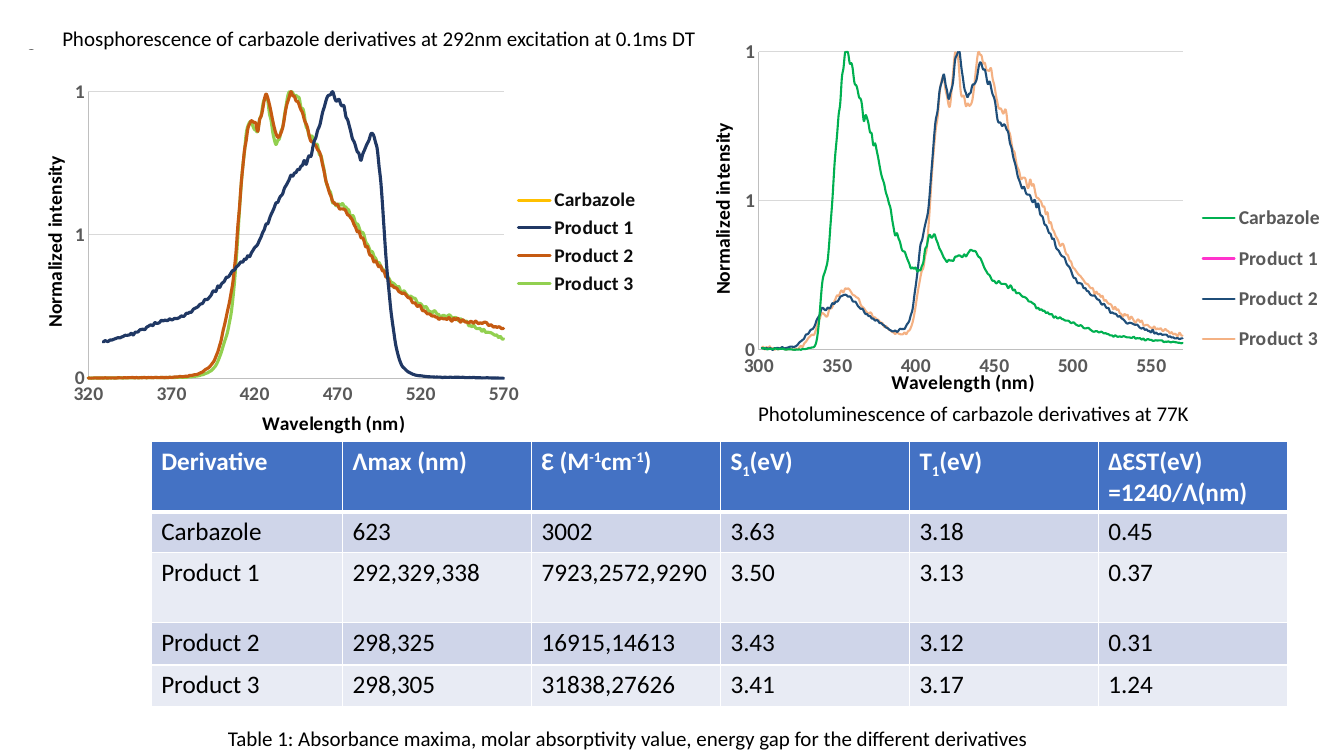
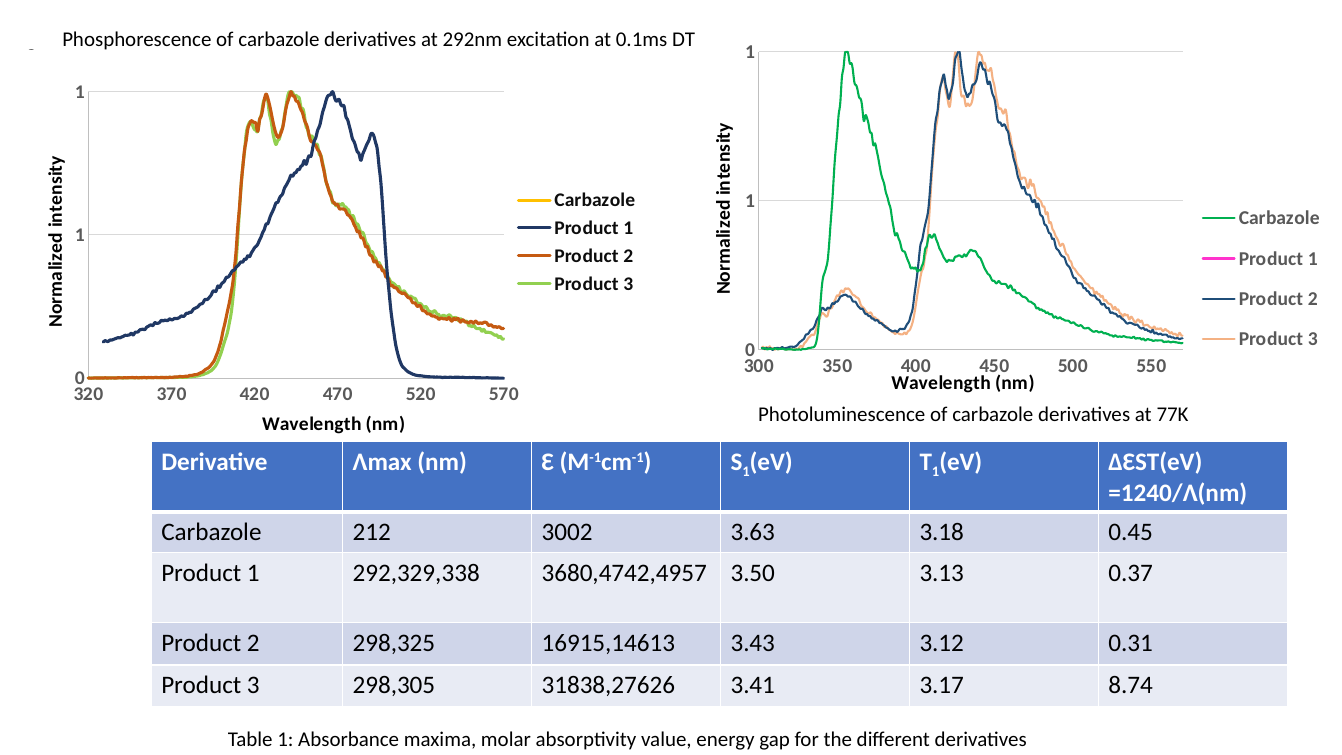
623: 623 -> 212
7923,2572,9290: 7923,2572,9290 -> 3680,4742,4957
1.24: 1.24 -> 8.74
